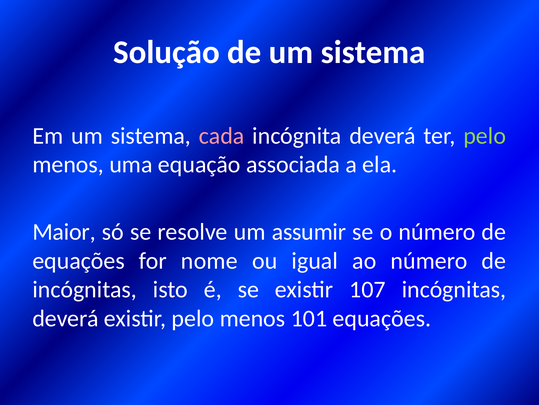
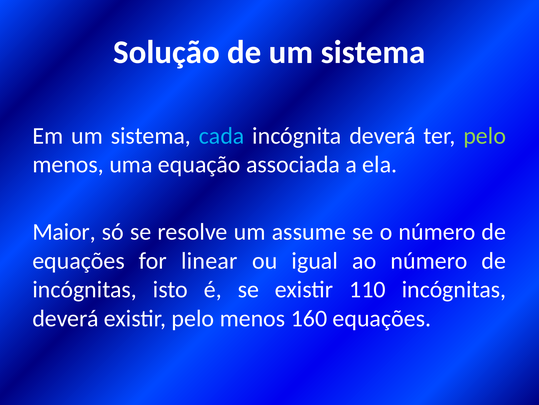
cada colour: pink -> light blue
assumir: assumir -> assume
nome: nome -> linear
107: 107 -> 110
101: 101 -> 160
